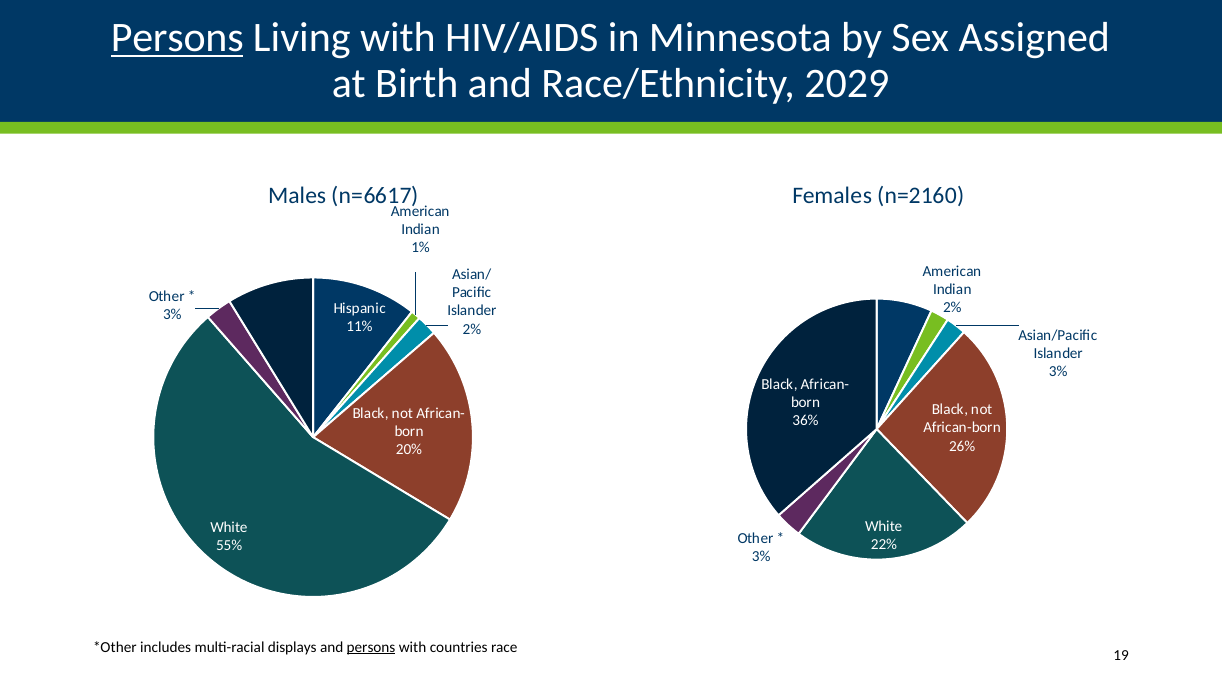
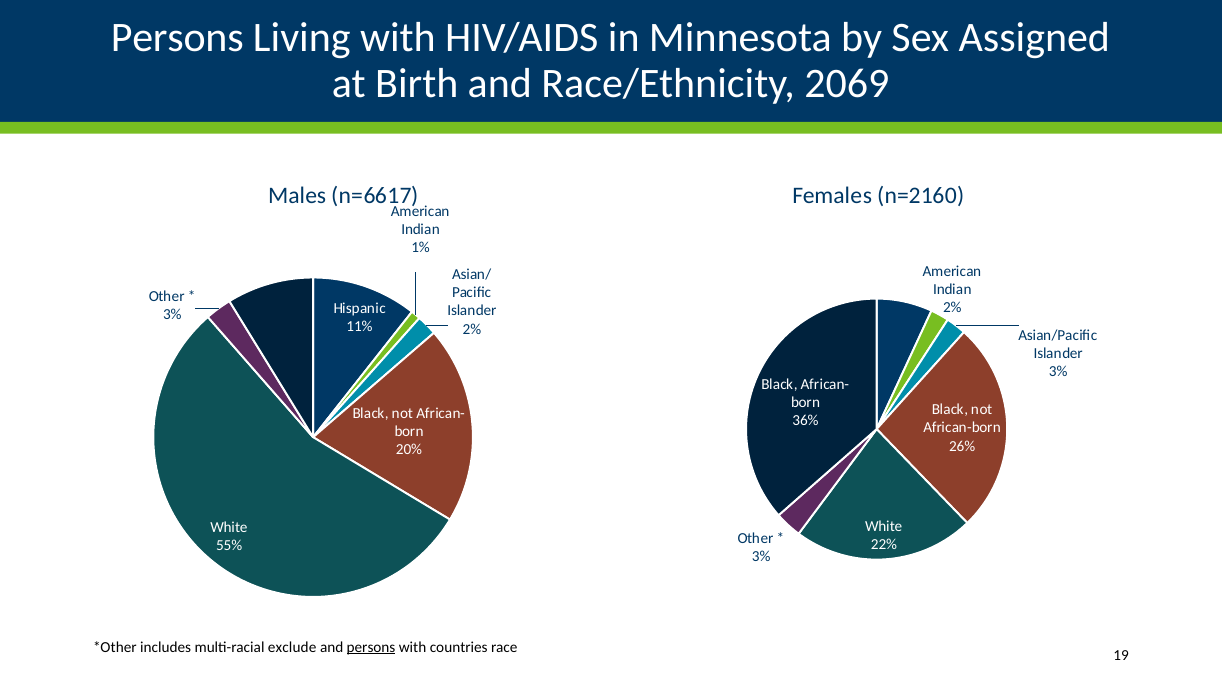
Persons at (177, 38) underline: present -> none
2029: 2029 -> 2069
displays: displays -> exclude
